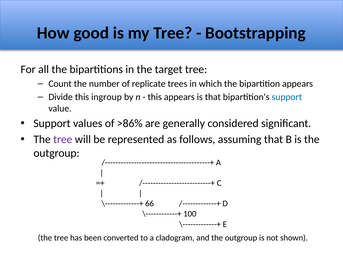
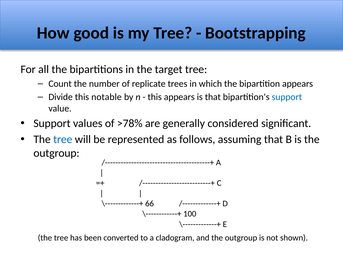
ingroup: ingroup -> notable
>86%: >86% -> >78%
tree at (63, 140) colour: purple -> blue
